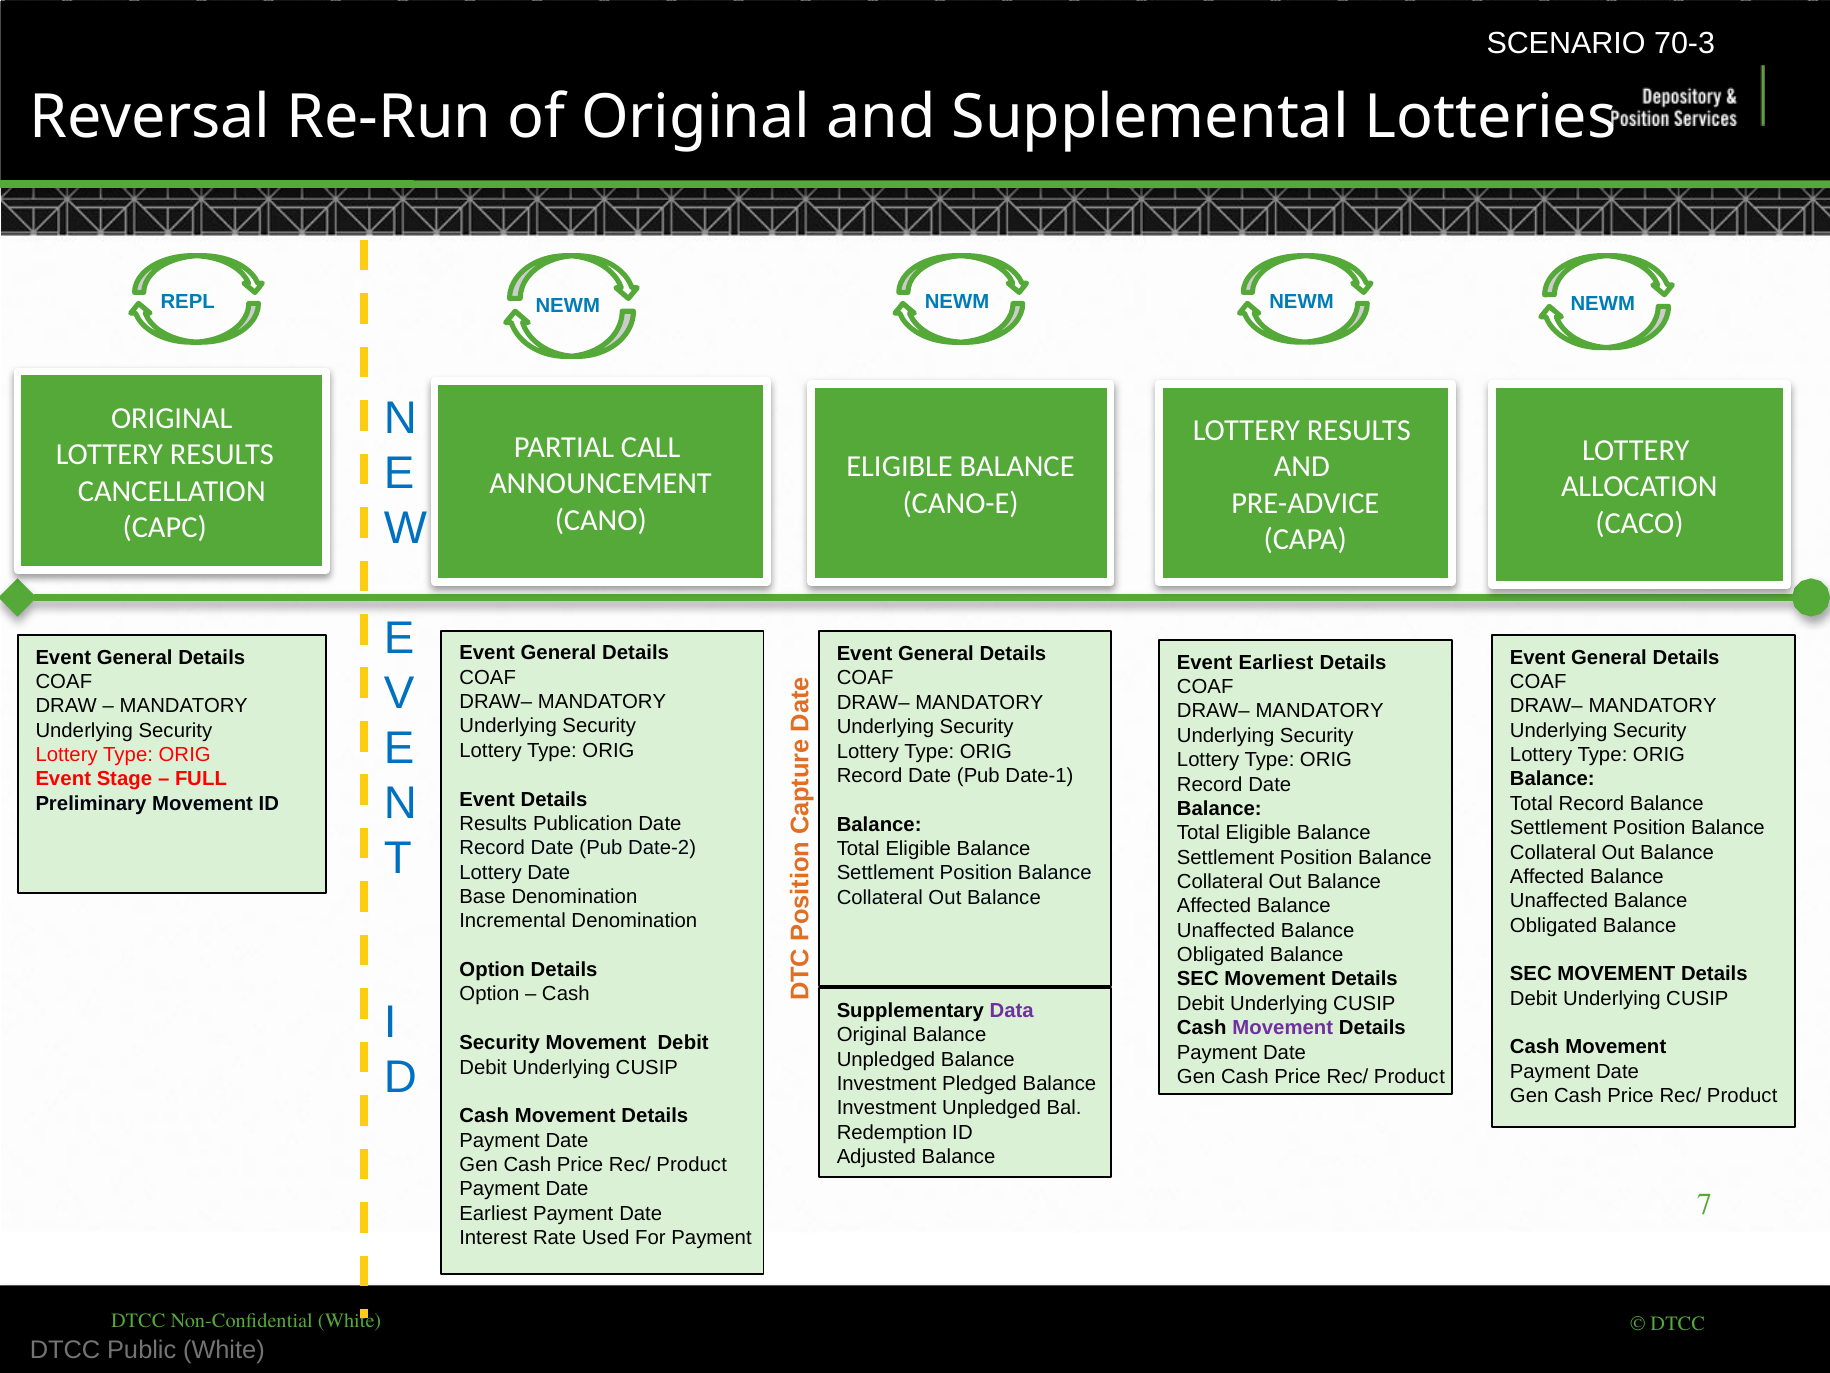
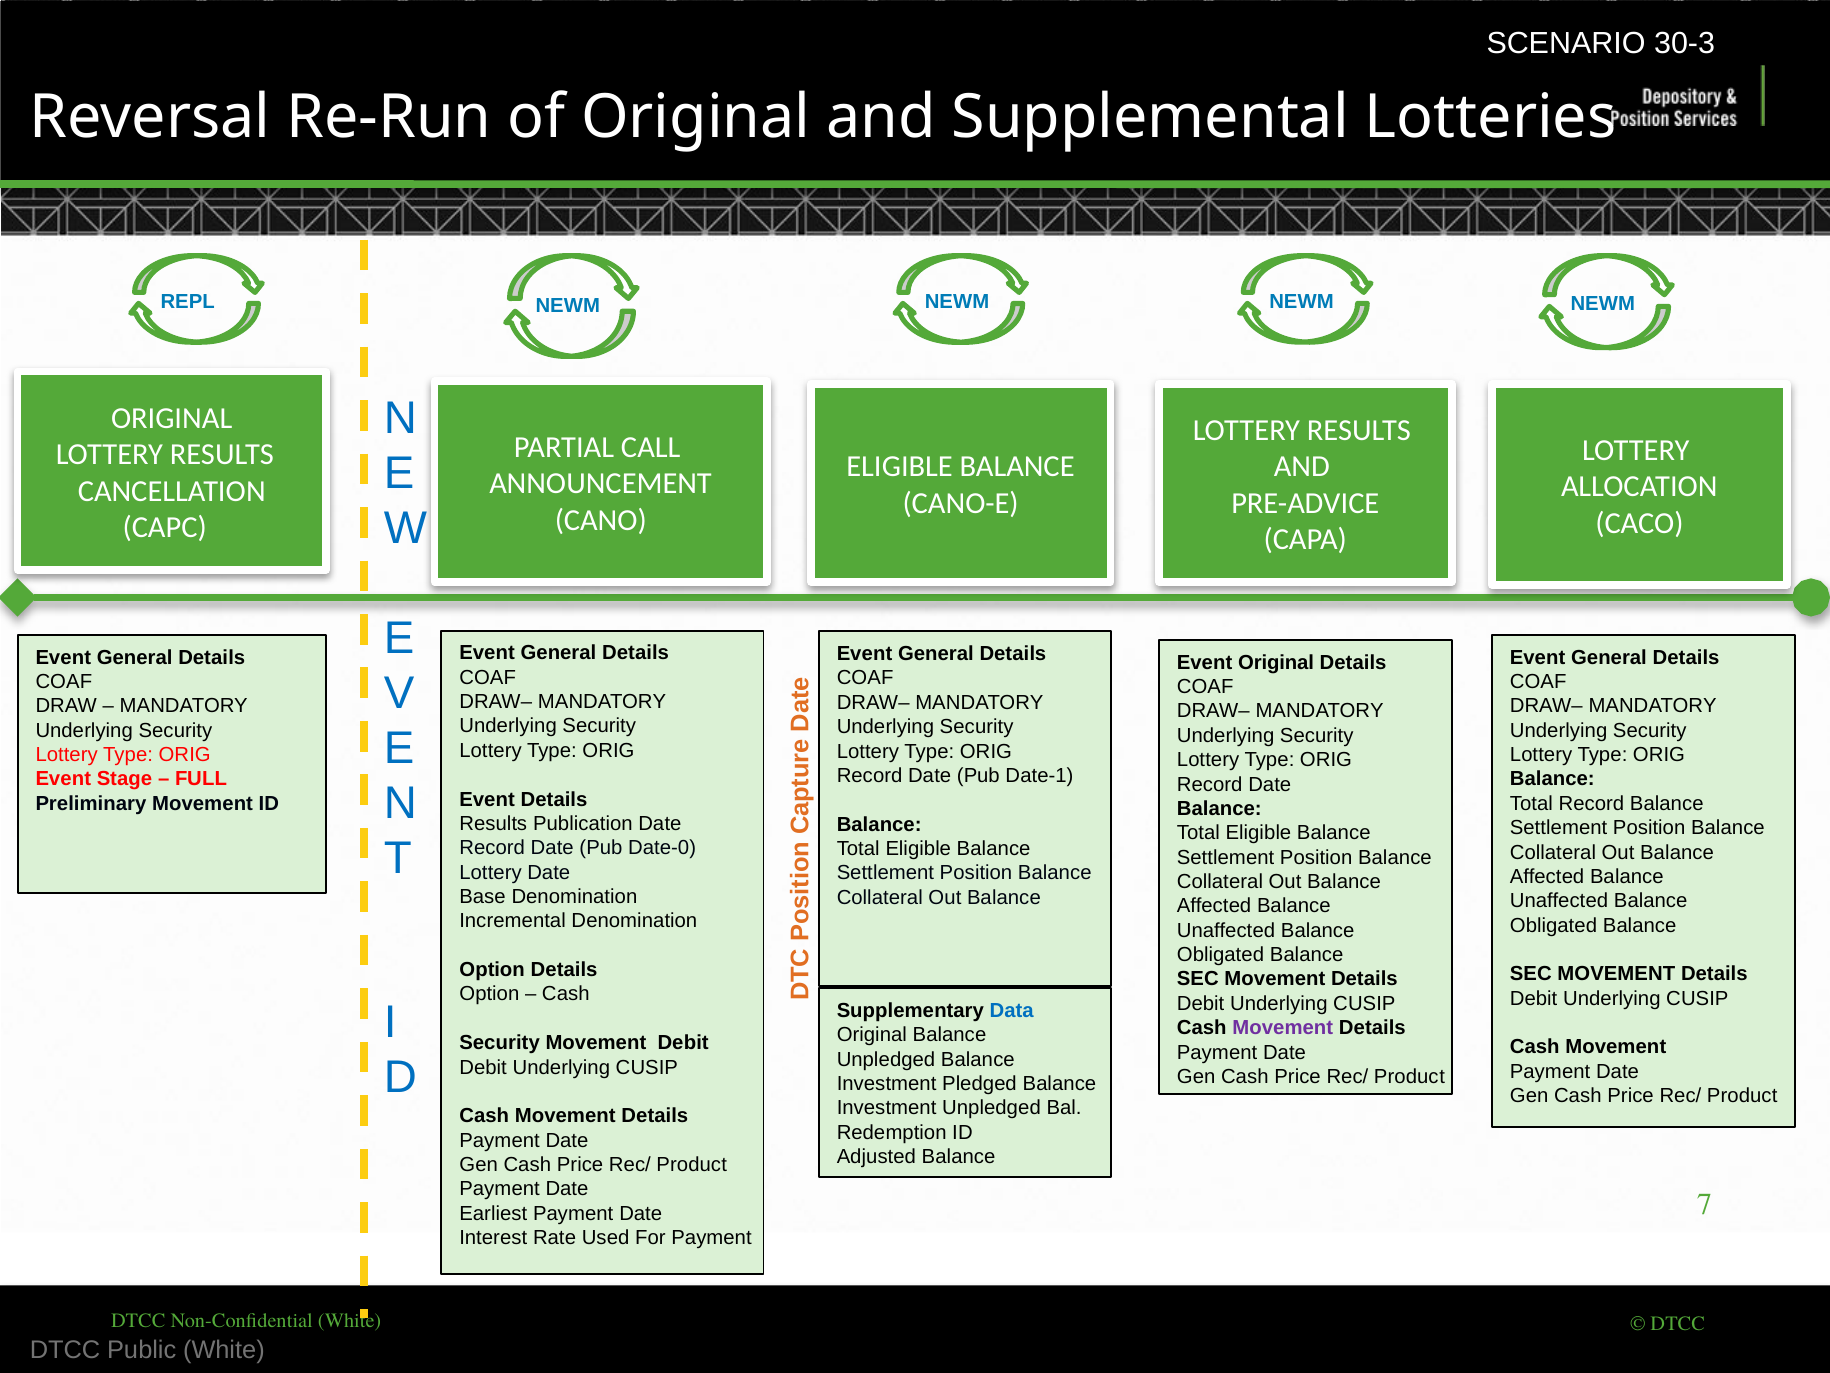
70-3: 70-3 -> 30-3
Event Earliest: Earliest -> Original
Date-2: Date-2 -> Date-0
Data colour: purple -> blue
